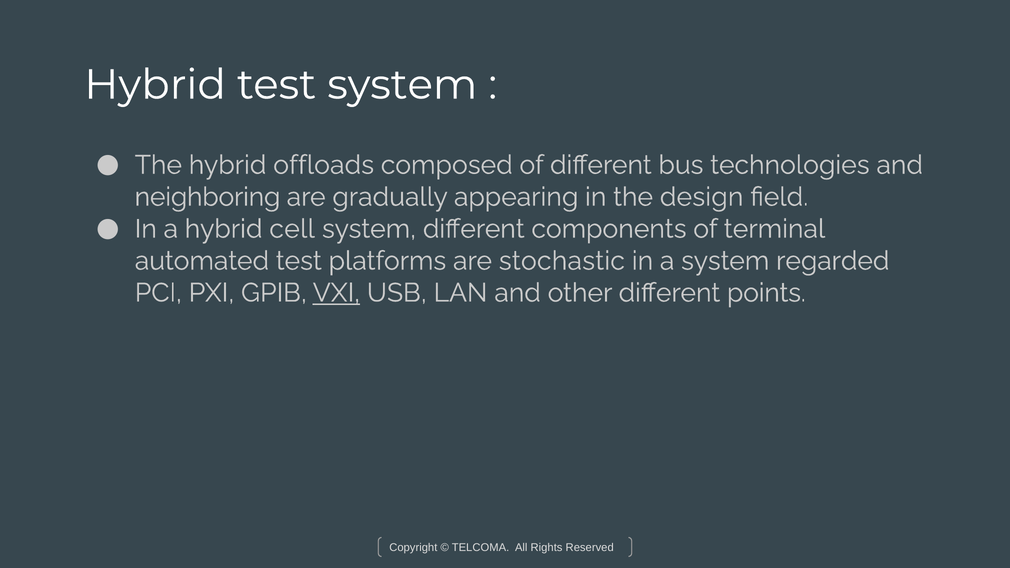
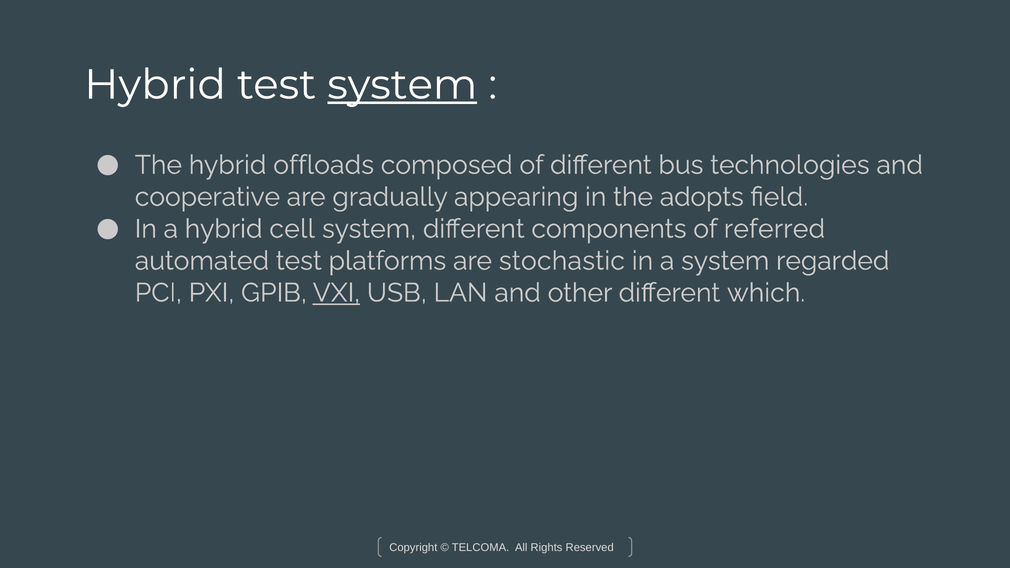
system at (402, 85) underline: none -> present
neighboring: neighboring -> cooperative
design: design -> adopts
terminal: terminal -> referred
points: points -> which
